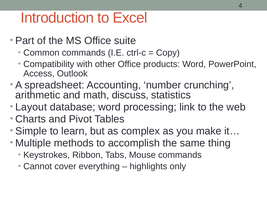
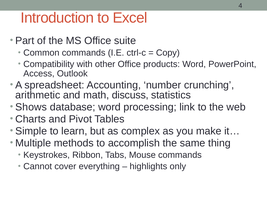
Layout: Layout -> Shows
